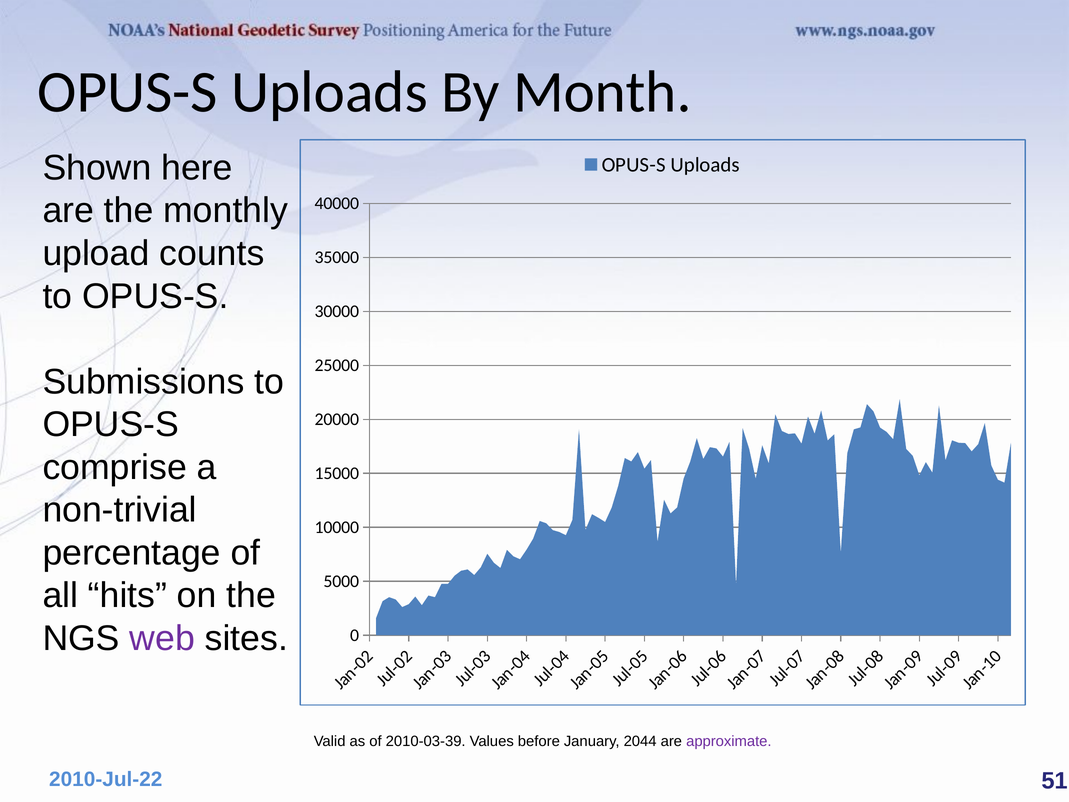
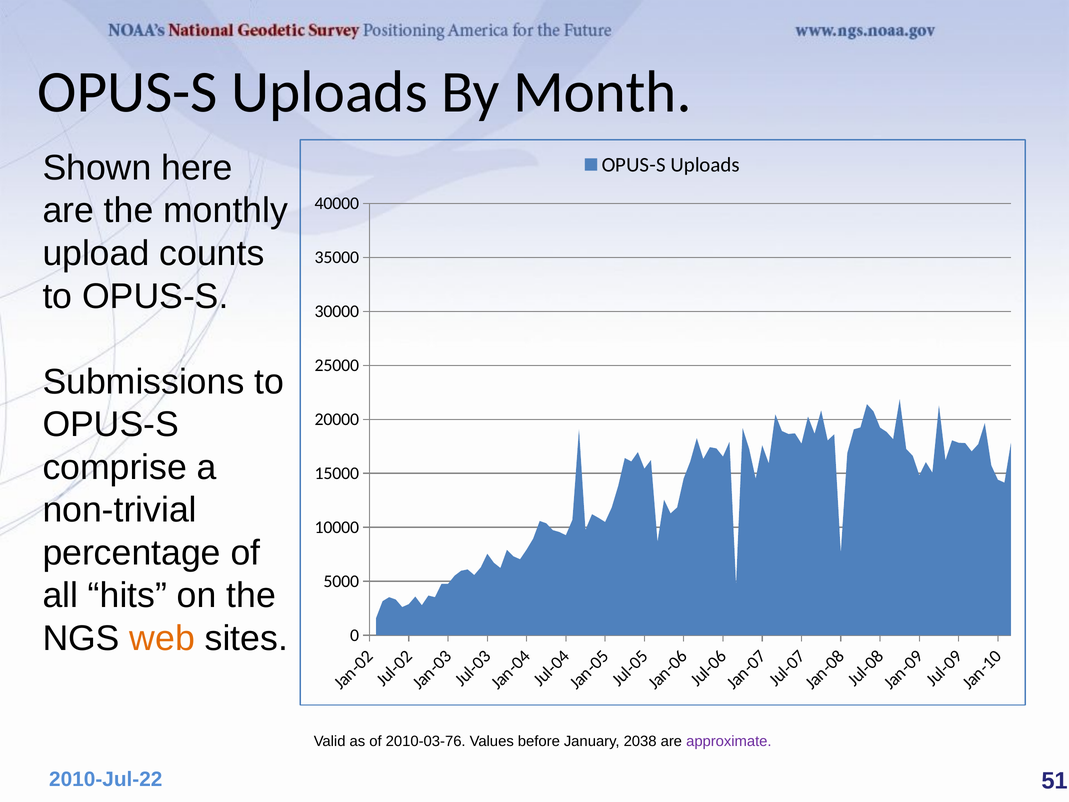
web colour: purple -> orange
2010-03-39: 2010-03-39 -> 2010-03-76
2044: 2044 -> 2038
